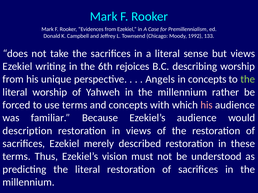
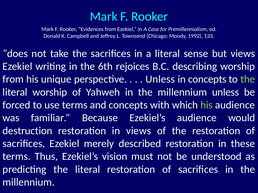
Angels at (160, 79): Angels -> Unless
millennium rather: rather -> unless
his at (207, 105) colour: pink -> light green
description: description -> destruction
